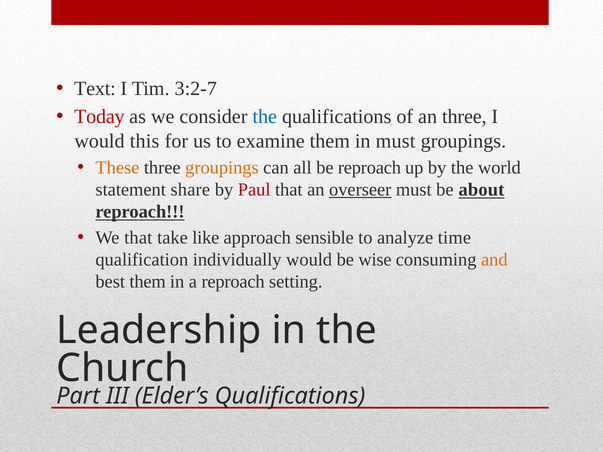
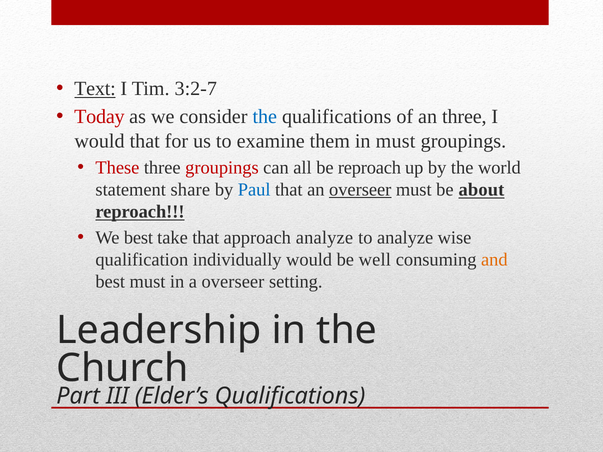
Text underline: none -> present
would this: this -> that
These colour: orange -> red
groupings at (222, 168) colour: orange -> red
Paul colour: red -> blue
We that: that -> best
take like: like -> that
approach sensible: sensible -> analyze
time: time -> wise
wise: wise -> well
best them: them -> must
a reproach: reproach -> overseer
